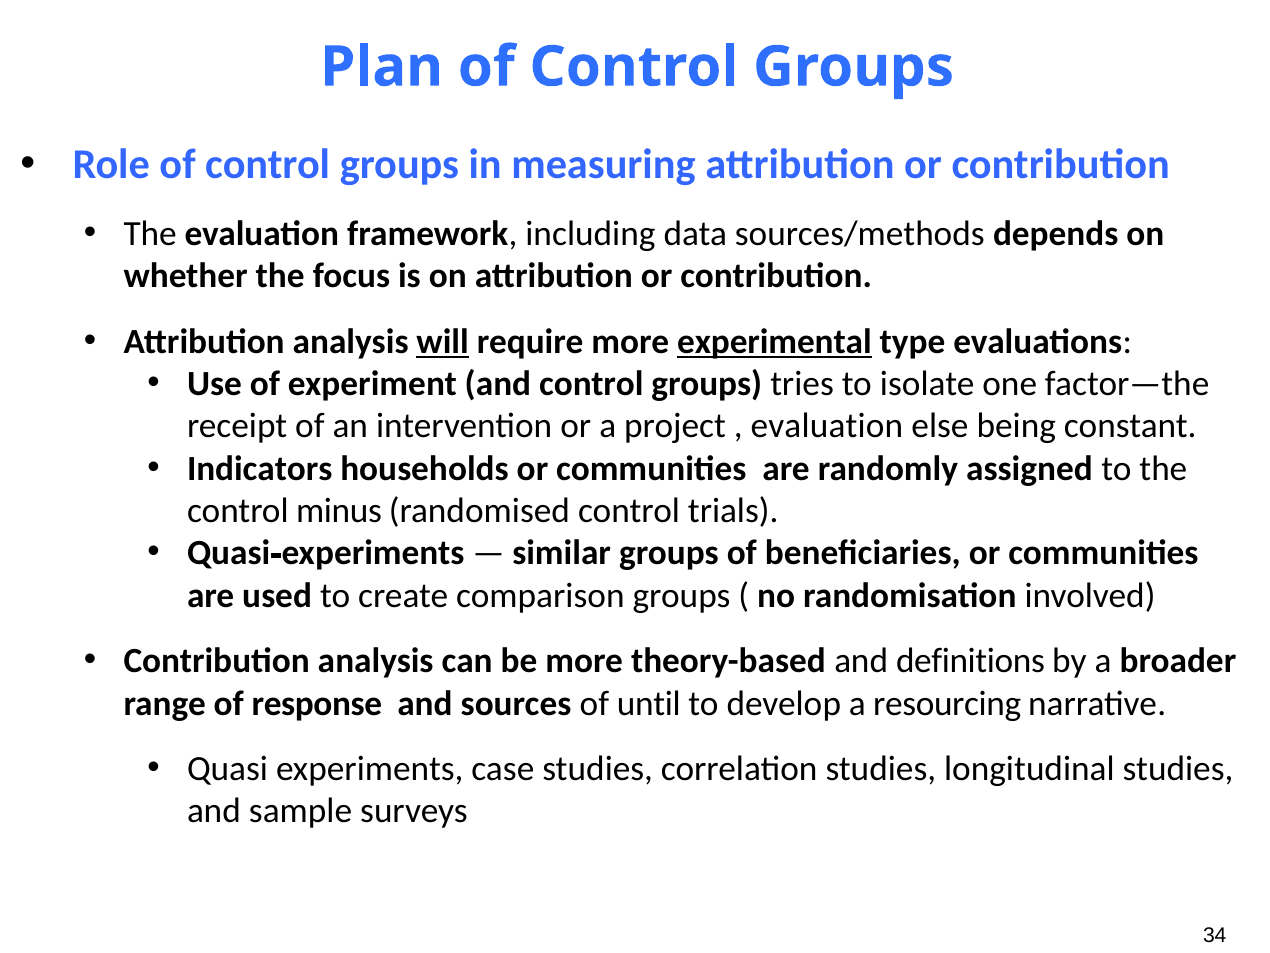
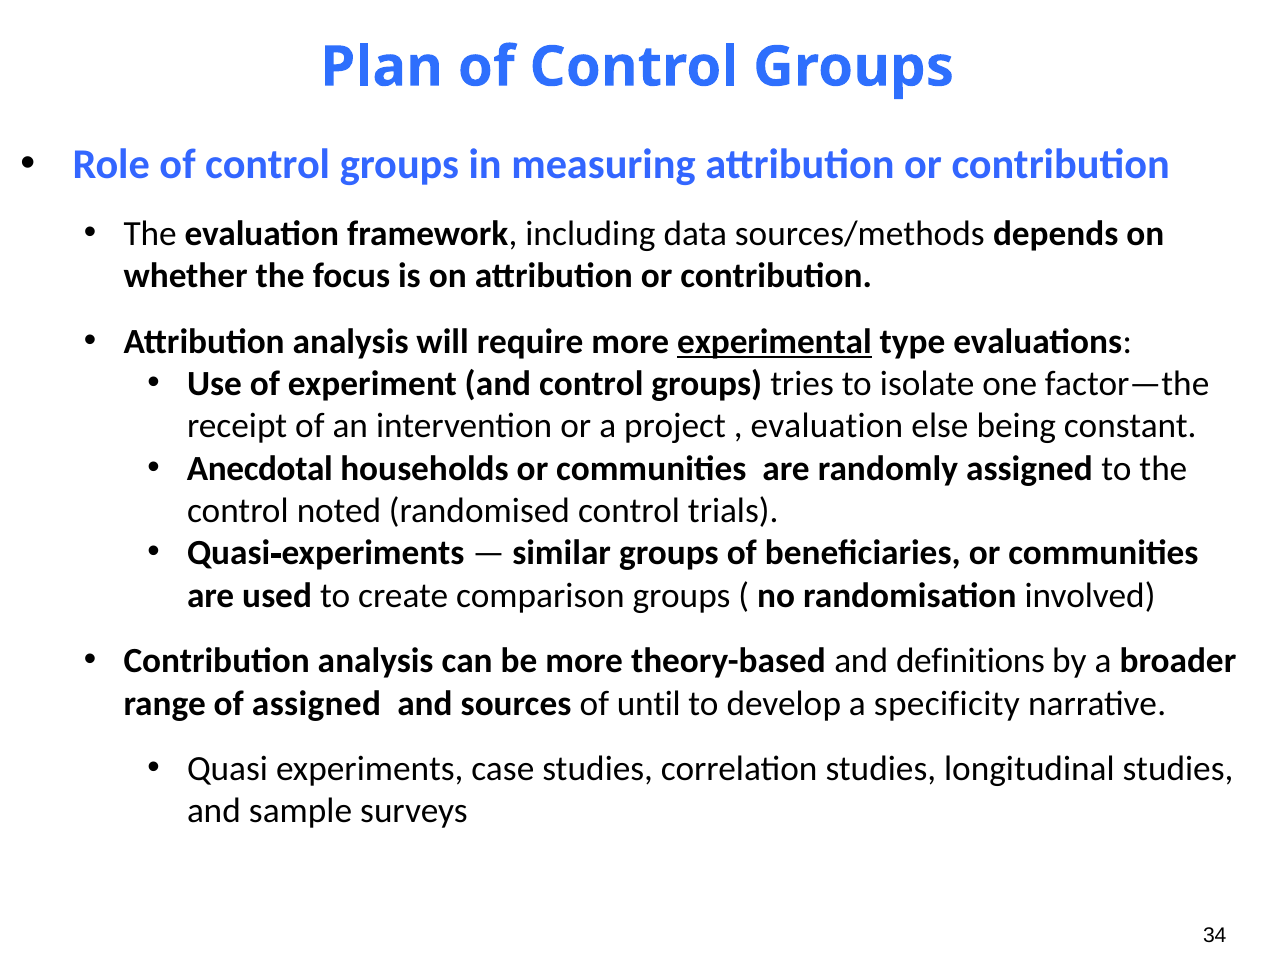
will underline: present -> none
Indicators: Indicators -> Anecdotal
minus: minus -> noted
of response: response -> assigned
resourcing: resourcing -> specificity
